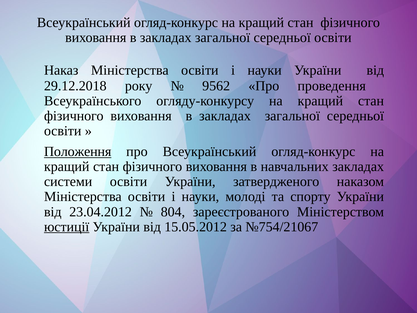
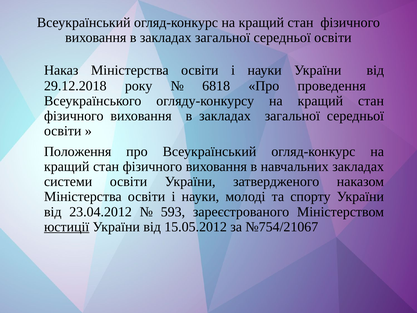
9562: 9562 -> 6818
Положення underline: present -> none
804: 804 -> 593
